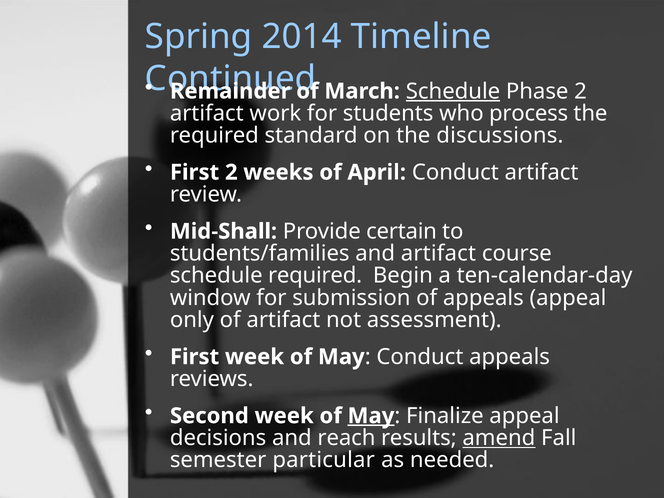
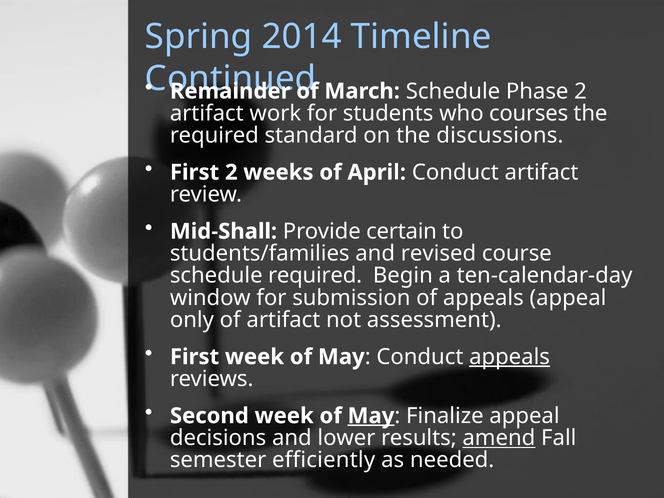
Schedule at (453, 91) underline: present -> none
process: process -> courses
and artifact: artifact -> revised
appeals at (510, 357) underline: none -> present
reach: reach -> lower
particular: particular -> efficiently
